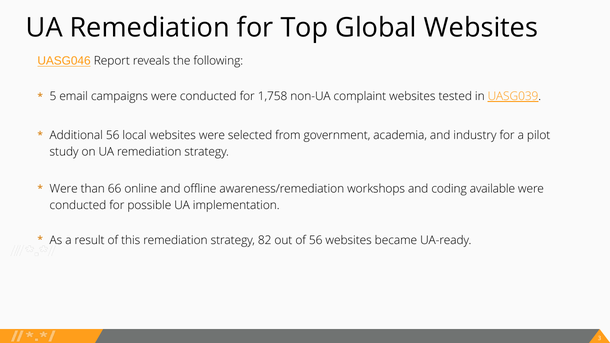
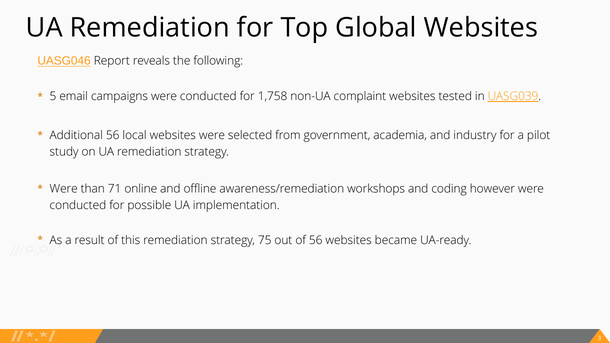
66: 66 -> 71
available: available -> however
82: 82 -> 75
